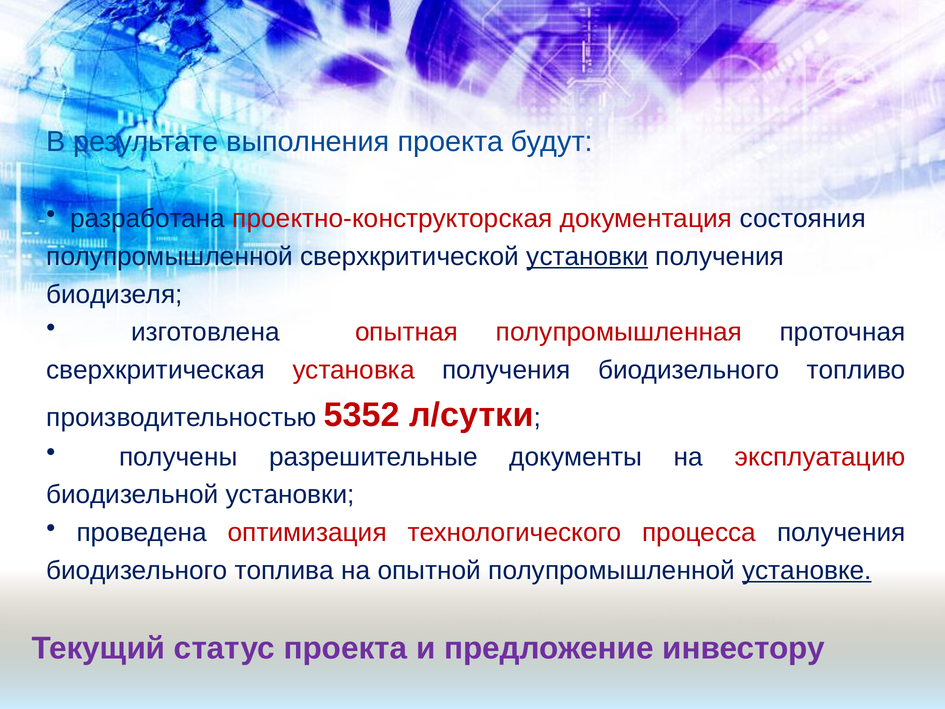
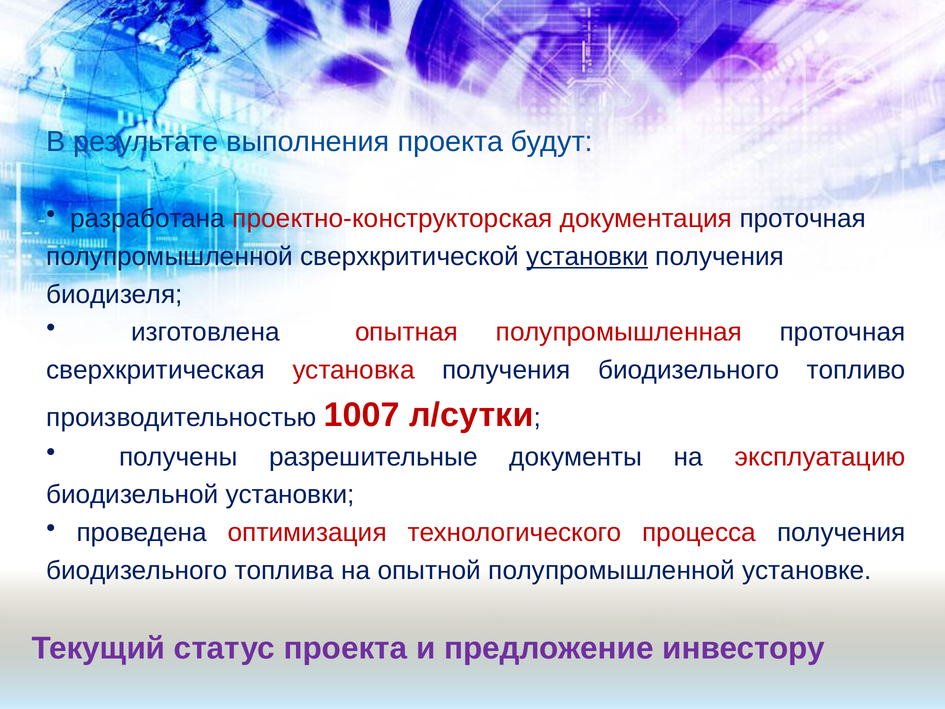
документация состояния: состояния -> проточная
5352: 5352 -> 1007
установке underline: present -> none
